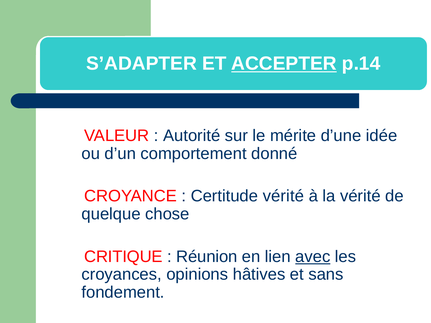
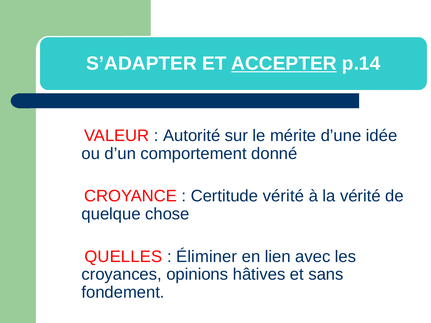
CRITIQUE: CRITIQUE -> QUELLES
Réunion: Réunion -> Éliminer
avec underline: present -> none
